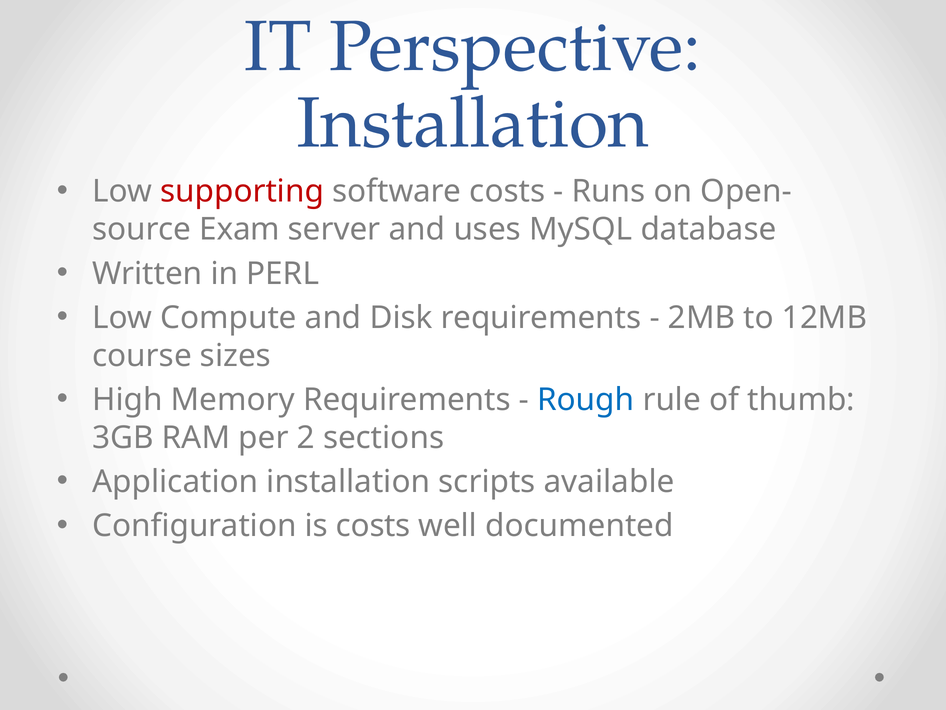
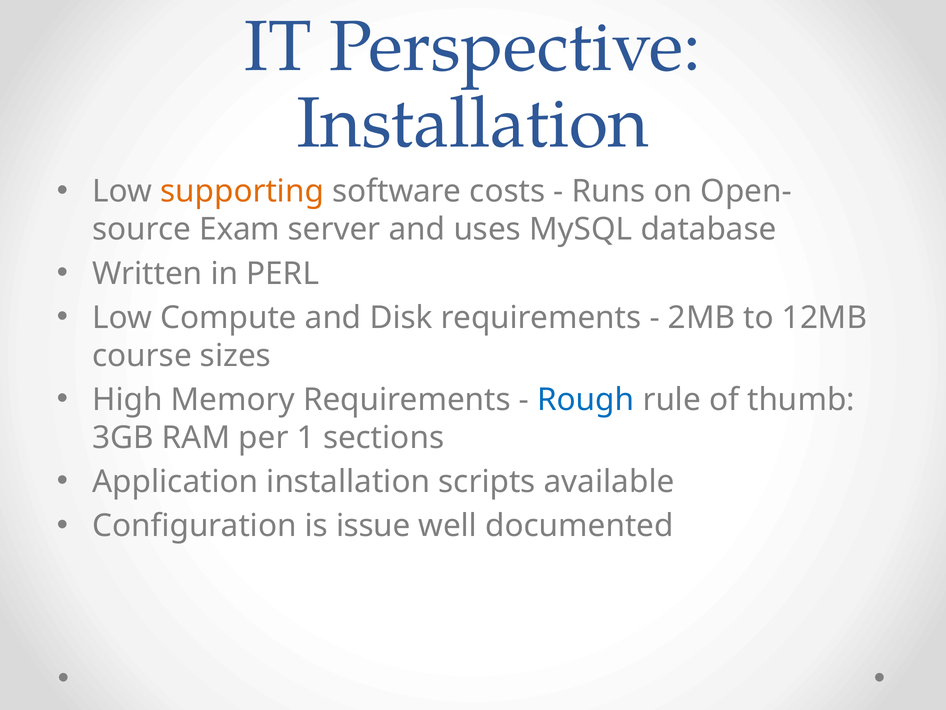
supporting colour: red -> orange
2: 2 -> 1
is costs: costs -> issue
